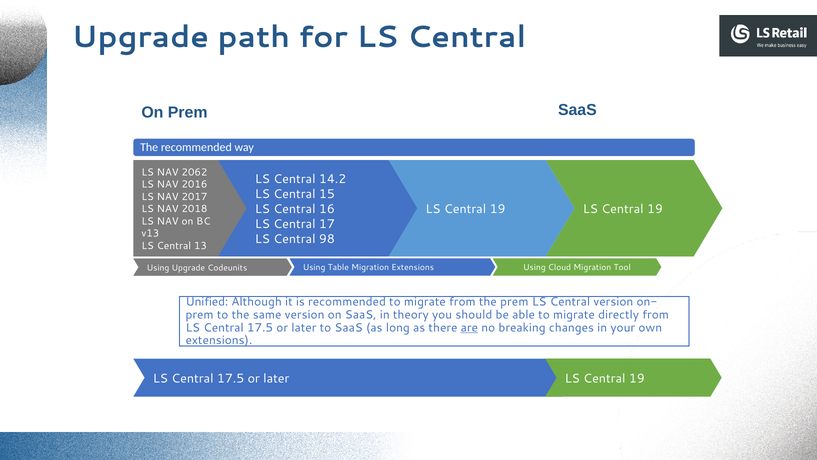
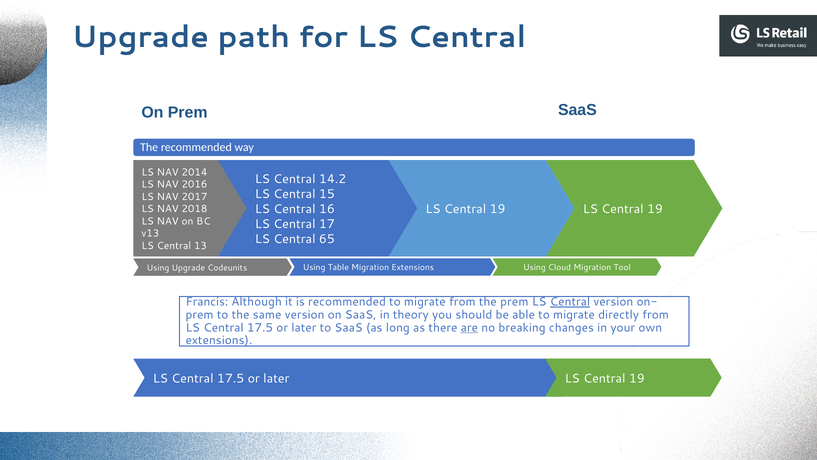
2062: 2062 -> 2014
98: 98 -> 65
Unified: Unified -> Francis
Central at (570, 301) underline: none -> present
